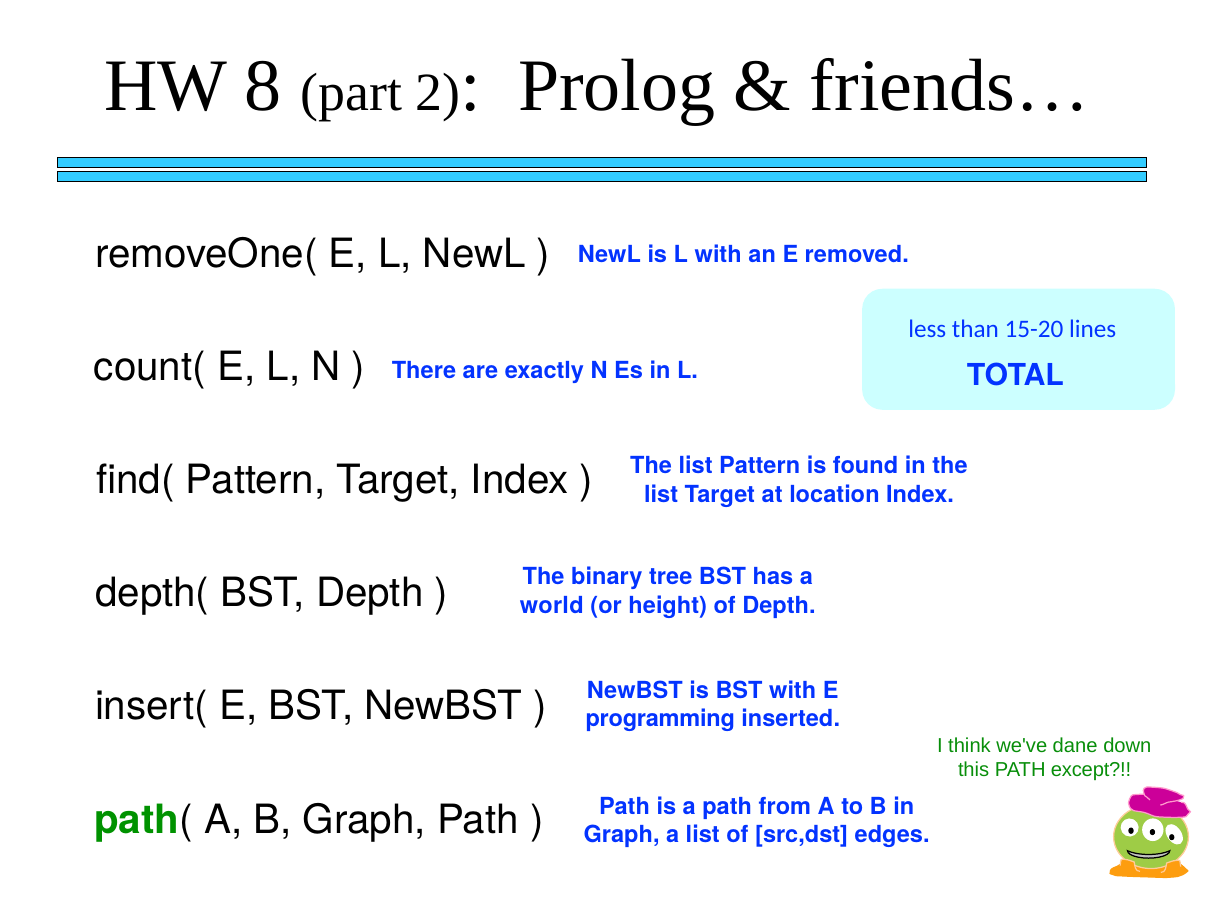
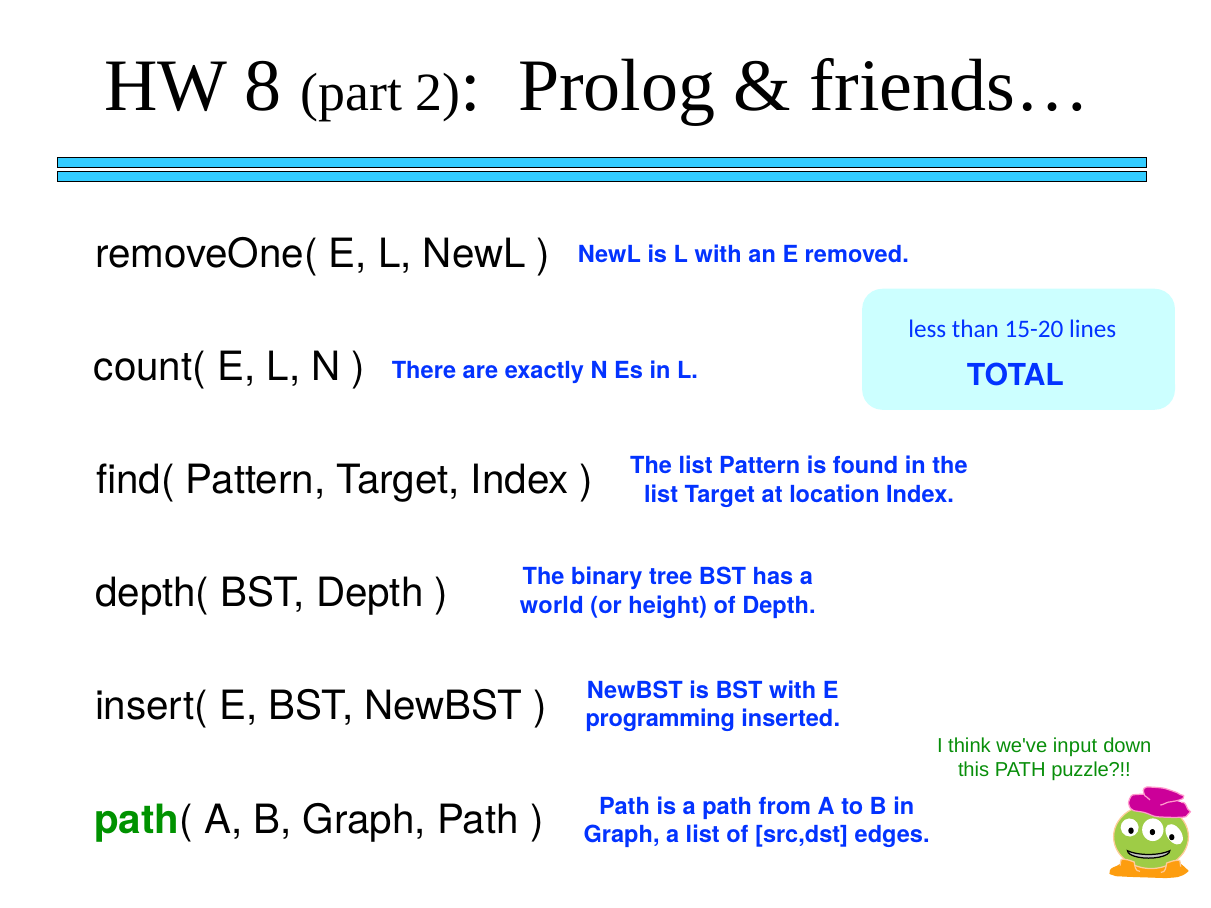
dane: dane -> input
except: except -> puzzle
